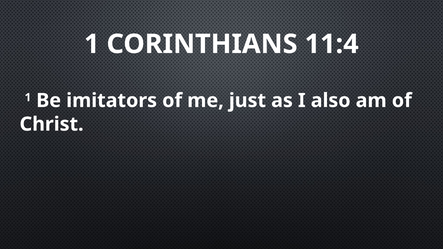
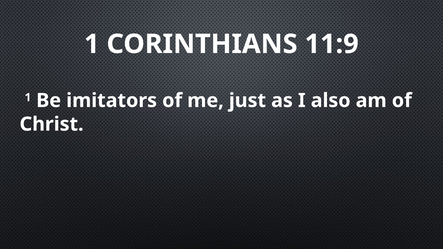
11:4: 11:4 -> 11:9
